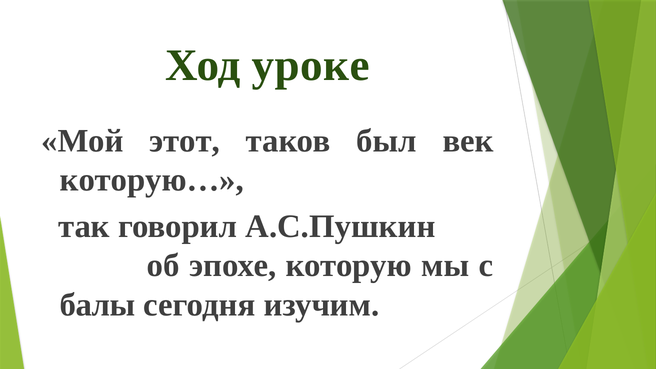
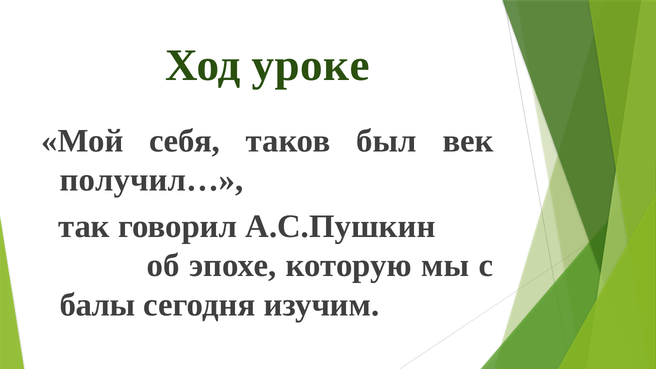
этот: этот -> себя
которую…: которую… -> получил…
